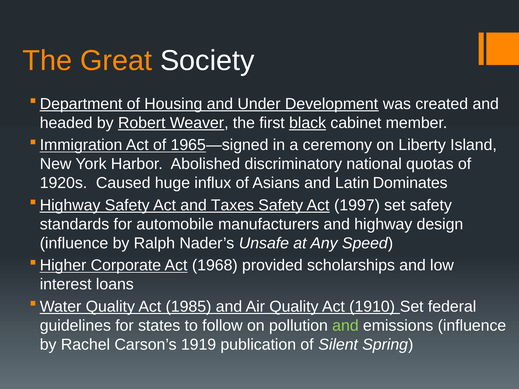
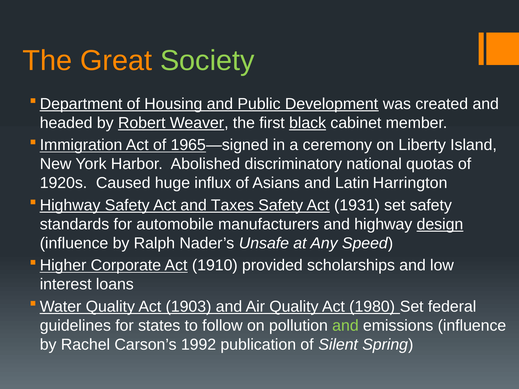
Society colour: white -> light green
Under: Under -> Public
Dominates: Dominates -> Harrington
1997: 1997 -> 1931
design underline: none -> present
1968: 1968 -> 1910
1985: 1985 -> 1903
1910: 1910 -> 1980
1919: 1919 -> 1992
